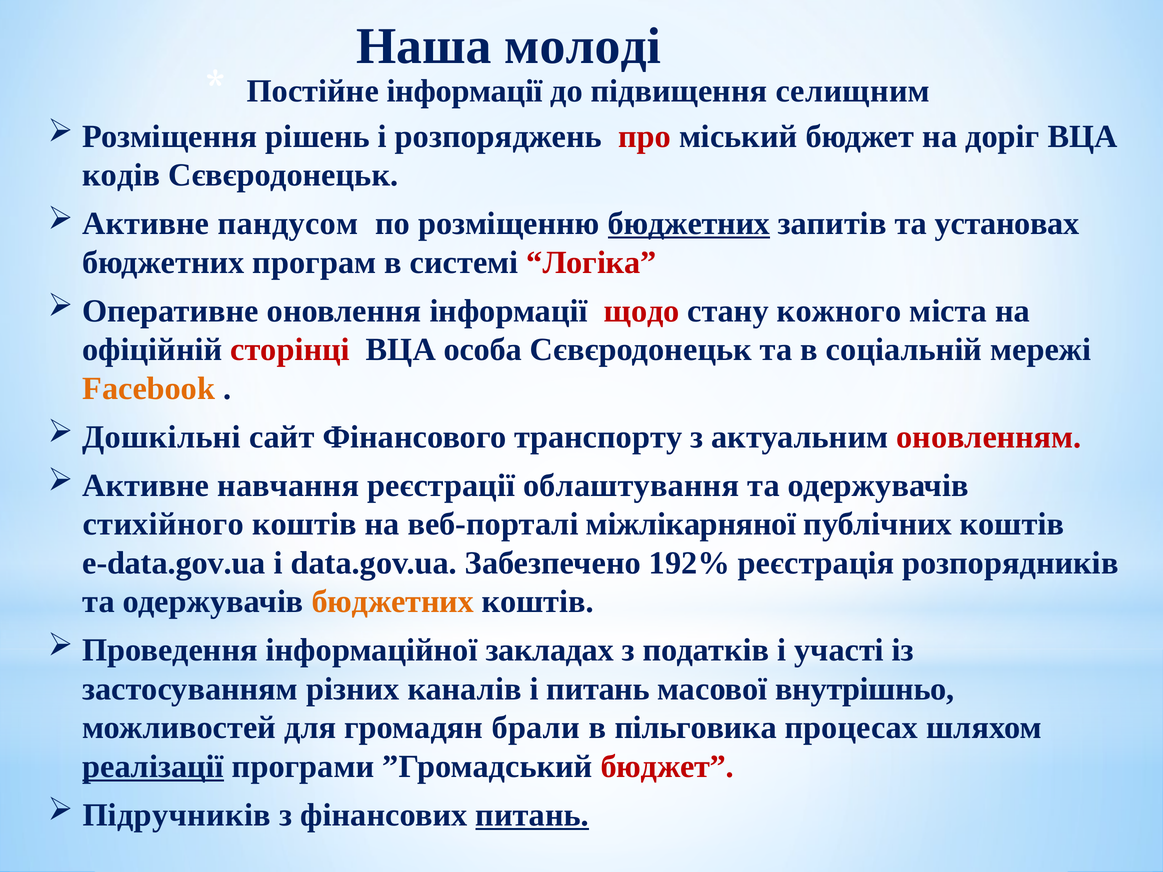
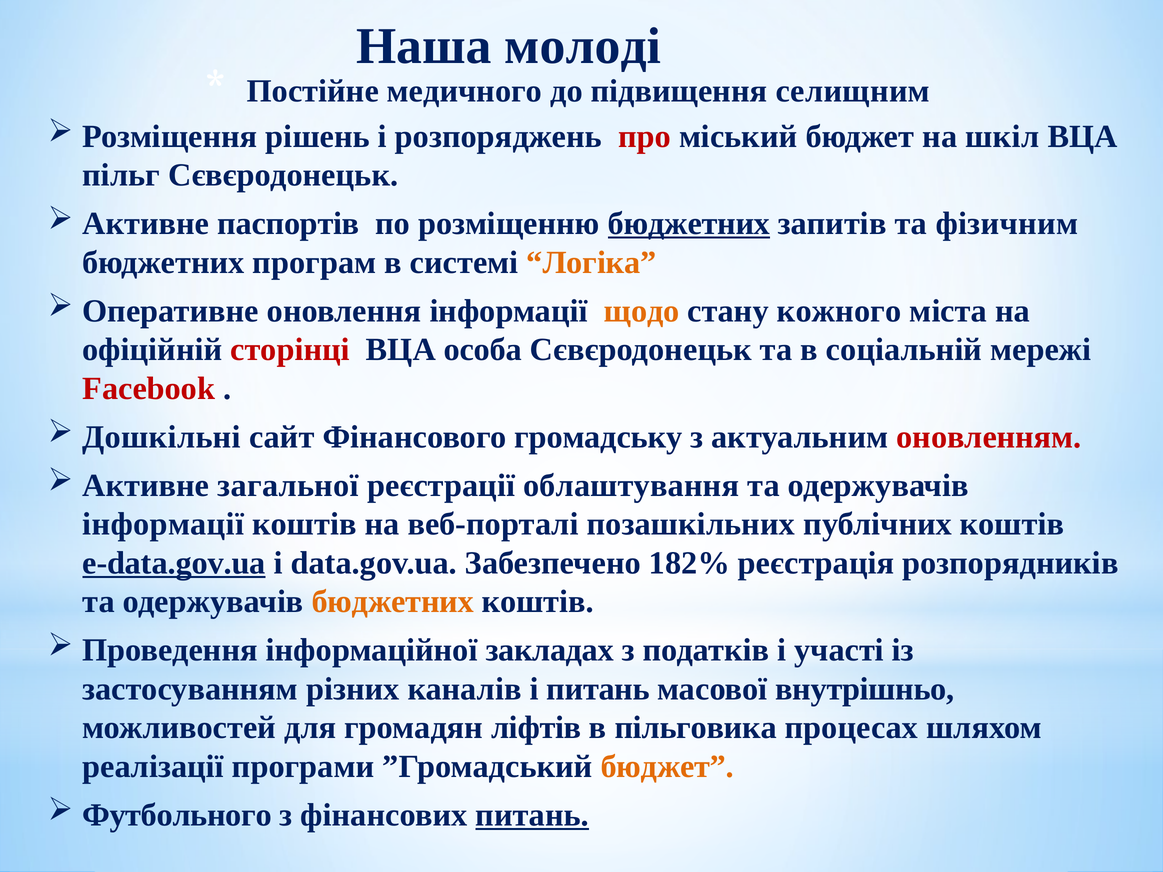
Постійне інформації: інформації -> медичного
доріг: доріг -> шкіл
кодів: кодів -> пільг
пандусом: пандусом -> паспортів
установах: установах -> фізичним
Логіка colour: red -> orange
щодо colour: red -> orange
Facebook colour: orange -> red
транспорту: транспорту -> громадську
навчання: навчання -> загальної
стихійного at (163, 524): стихійного -> інформації
міжлікарняної: міжлікарняної -> позашкільних
e-datа.gov.ua underline: none -> present
192%: 192% -> 182%
брали: брали -> ліфтів
реалізації underline: present -> none
бюджет at (667, 767) colour: red -> orange
Підручників: Підручників -> Футбольного
